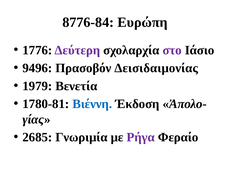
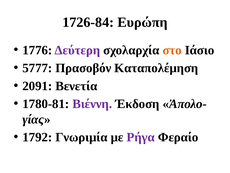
8776-84: 8776-84 -> 1726-84
στο colour: purple -> orange
9496: 9496 -> 5777
Δεισιδαιμονίας: Δεισιδαιμονίας -> Καταπολέμηση
1979: 1979 -> 2091
Βιέννη colour: blue -> purple
2685: 2685 -> 1792
